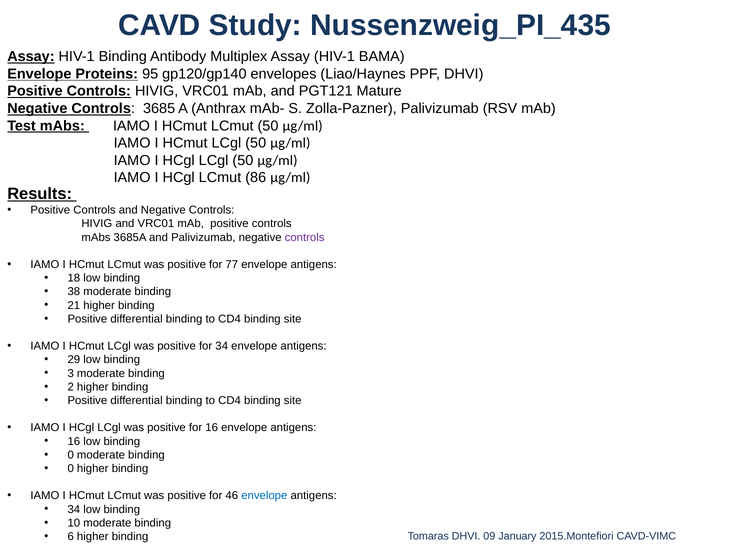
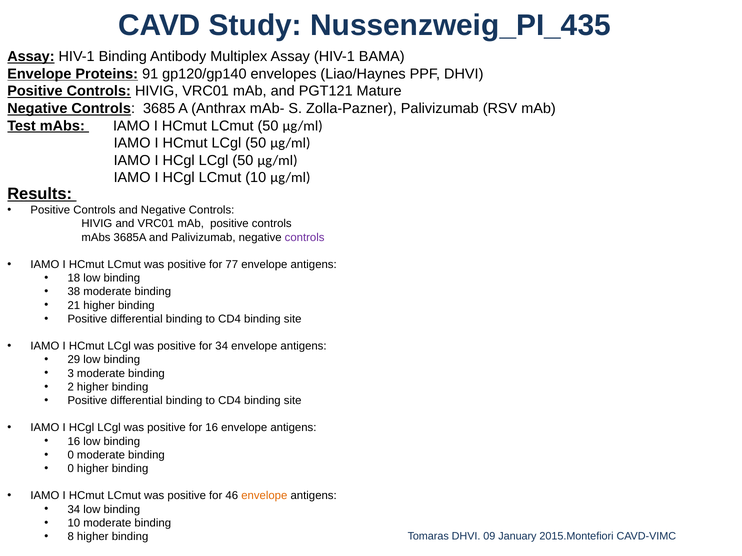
95: 95 -> 91
LCmut 86: 86 -> 10
envelope at (264, 496) colour: blue -> orange
6: 6 -> 8
